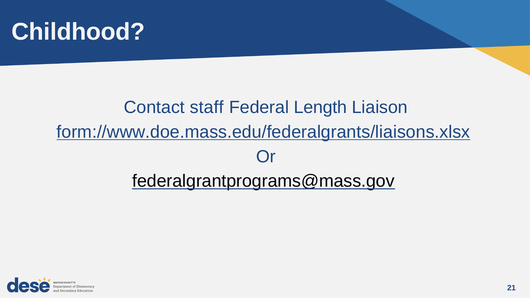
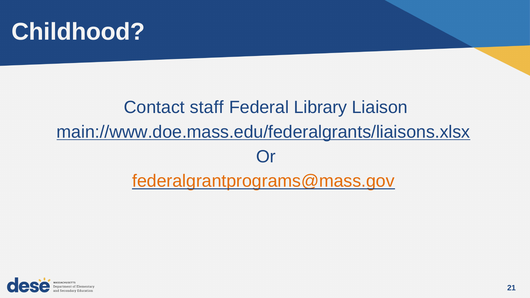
Length: Length -> Library
form://www.doe.mass.edu/federalgrants/liaisons.xlsx: form://www.doe.mass.edu/federalgrants/liaisons.xlsx -> main://www.doe.mass.edu/federalgrants/liaisons.xlsx
federalgrantprograms@mass.gov colour: black -> orange
